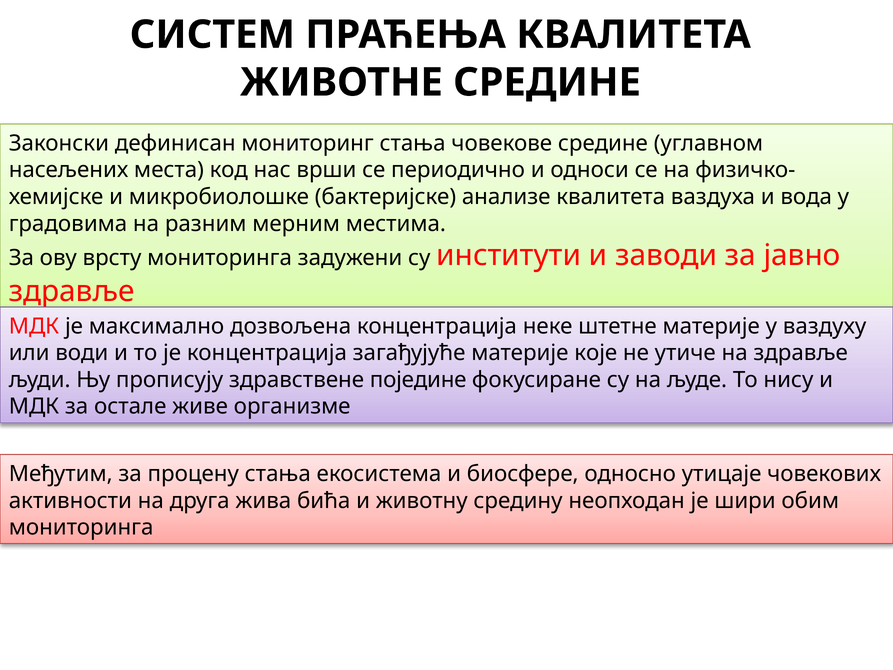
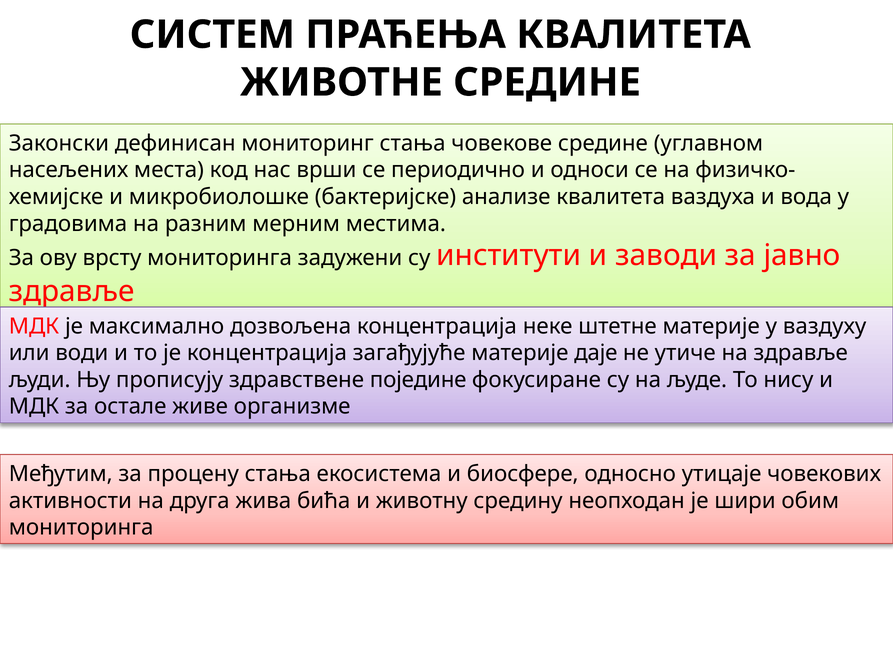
које: које -> даје
